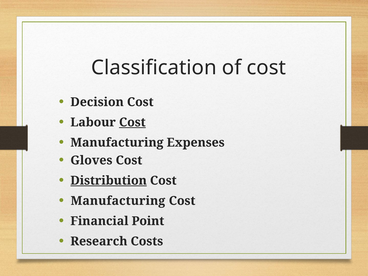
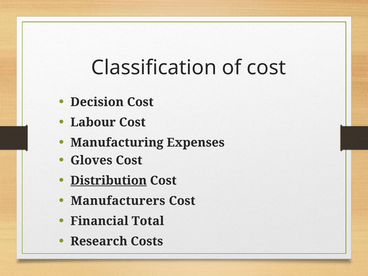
Cost at (132, 122) underline: present -> none
Manufacturing at (118, 201): Manufacturing -> Manufacturers
Point: Point -> Total
